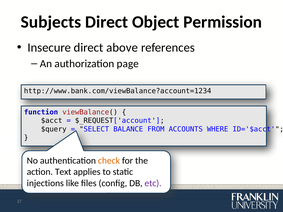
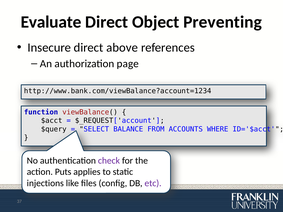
Subjects: Subjects -> Evaluate
Permission: Permission -> Preventing
check colour: orange -> purple
Text: Text -> Puts
